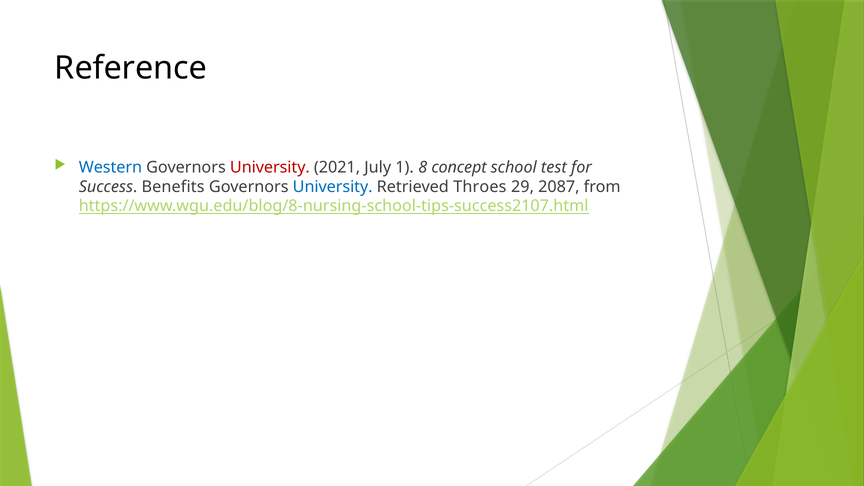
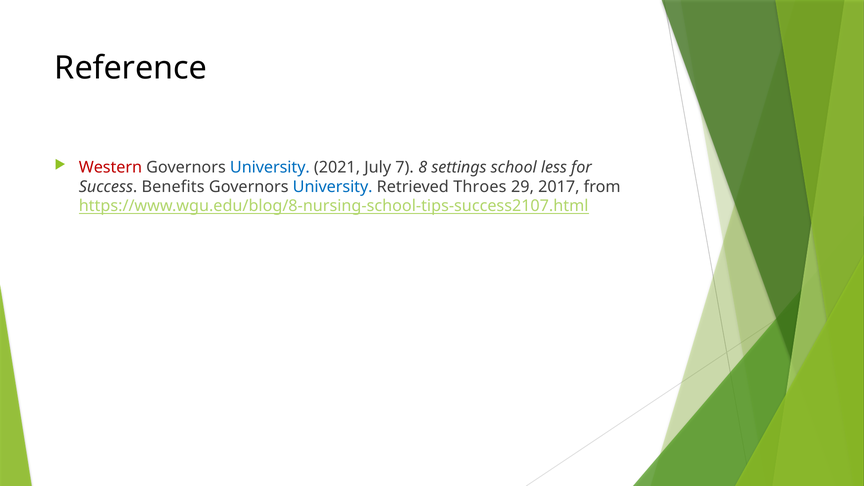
Western colour: blue -> red
University at (270, 167) colour: red -> blue
1: 1 -> 7
concept: concept -> settings
test: test -> less
2087: 2087 -> 2017
